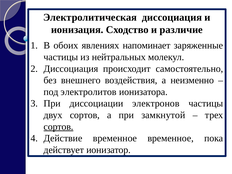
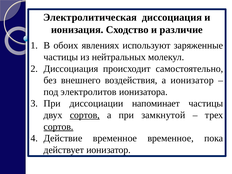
напоминает: напоминает -> используют
а неизменно: неизменно -> ионизатор
электронов: электронов -> напоминает
сортов at (85, 115) underline: none -> present
